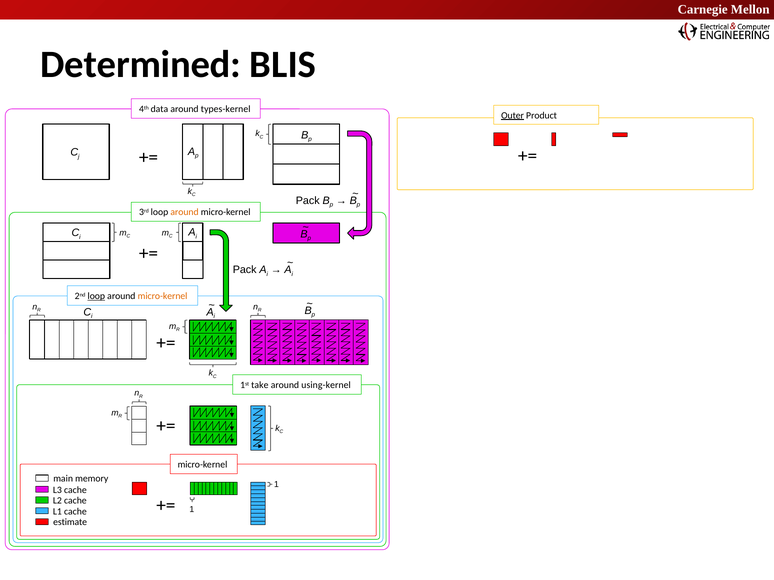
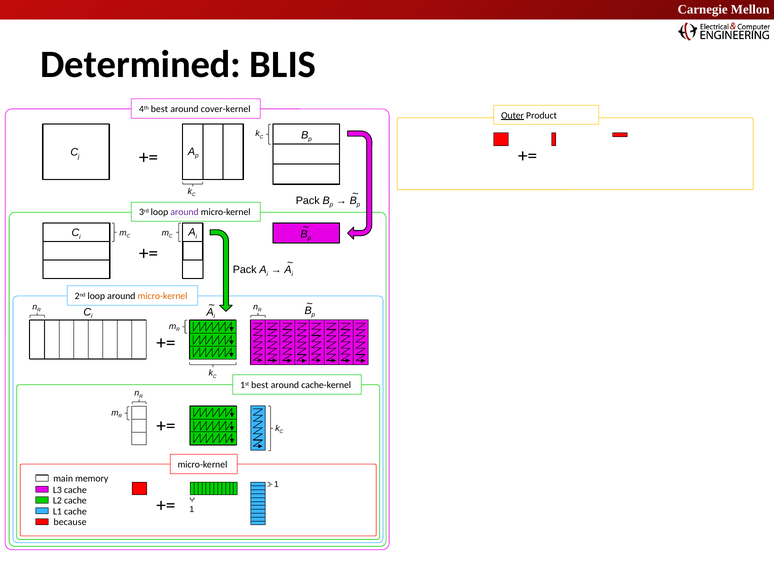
4th data: data -> best
types-kernel: types-kernel -> cover-kernel
around at (184, 212) colour: orange -> purple
loop at (96, 296) underline: present -> none
1st take: take -> best
using-kernel: using-kernel -> cache-kernel
estimate: estimate -> because
